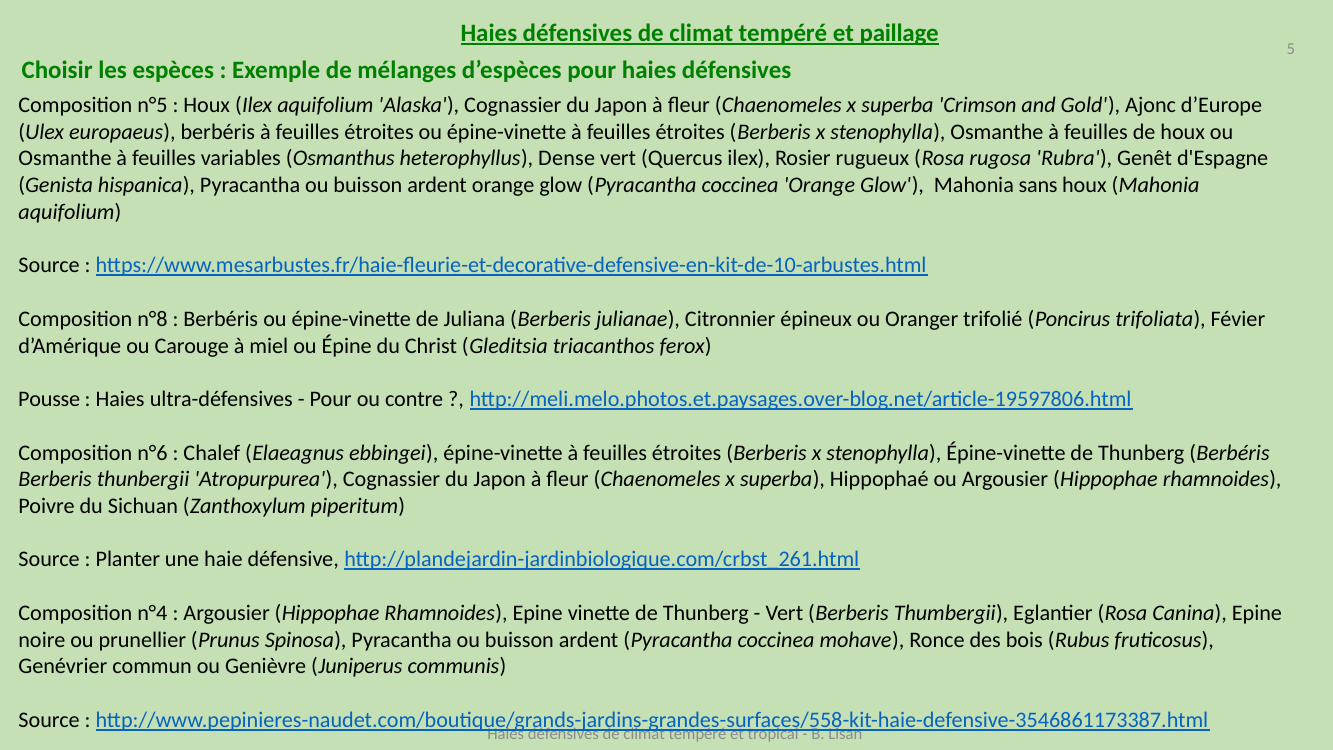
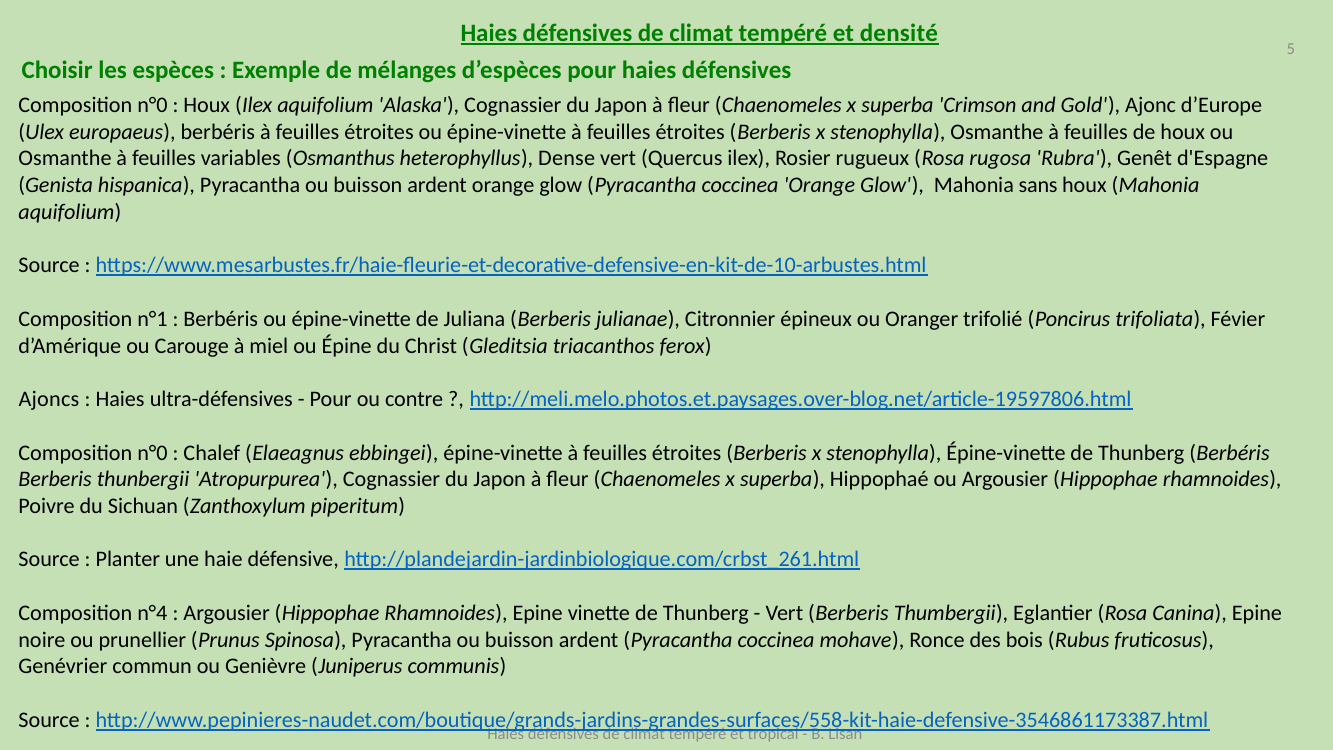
paillage: paillage -> densité
n°5 at (152, 105): n°5 -> n°0
n°8: n°8 -> n°1
Pousse: Pousse -> Ajoncs
n°6 at (152, 453): n°6 -> n°0
